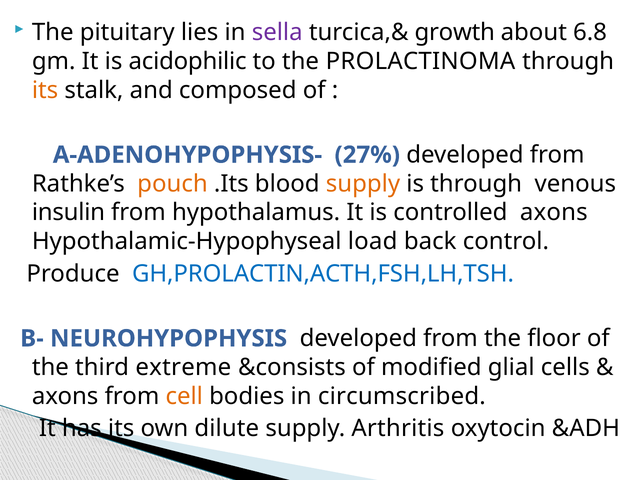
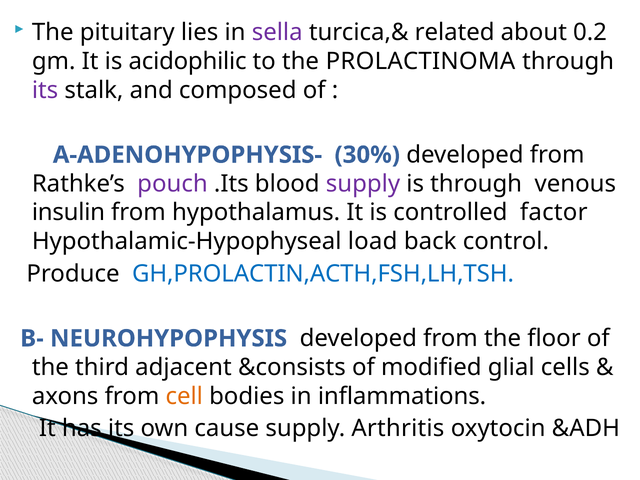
growth: growth -> related
6.8: 6.8 -> 0.2
its at (45, 90) colour: orange -> purple
27%: 27% -> 30%
pouch colour: orange -> purple
supply at (363, 184) colour: orange -> purple
controlled axons: axons -> factor
extreme: extreme -> adjacent
circumscribed: circumscribed -> inflammations
dilute: dilute -> cause
